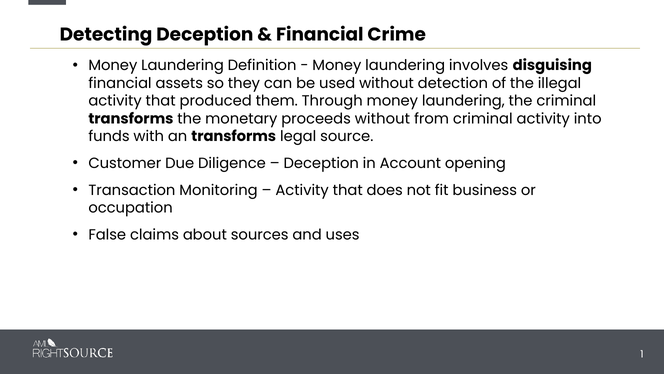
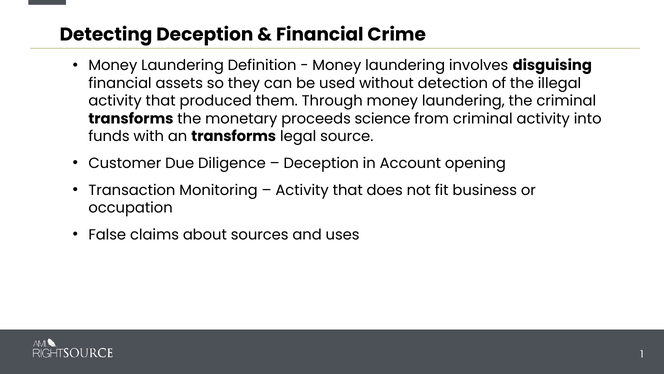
proceeds without: without -> science
